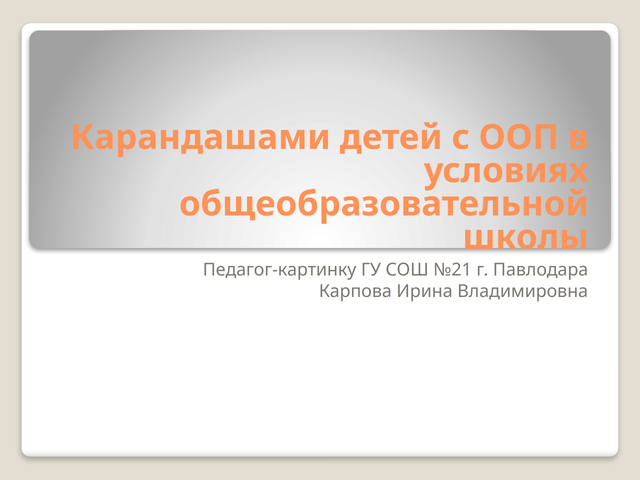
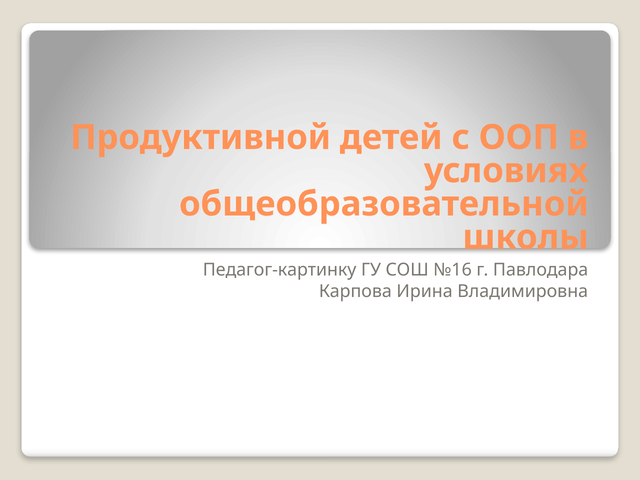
Карандашами: Карандашами -> Продуктивной
№21: №21 -> №16
